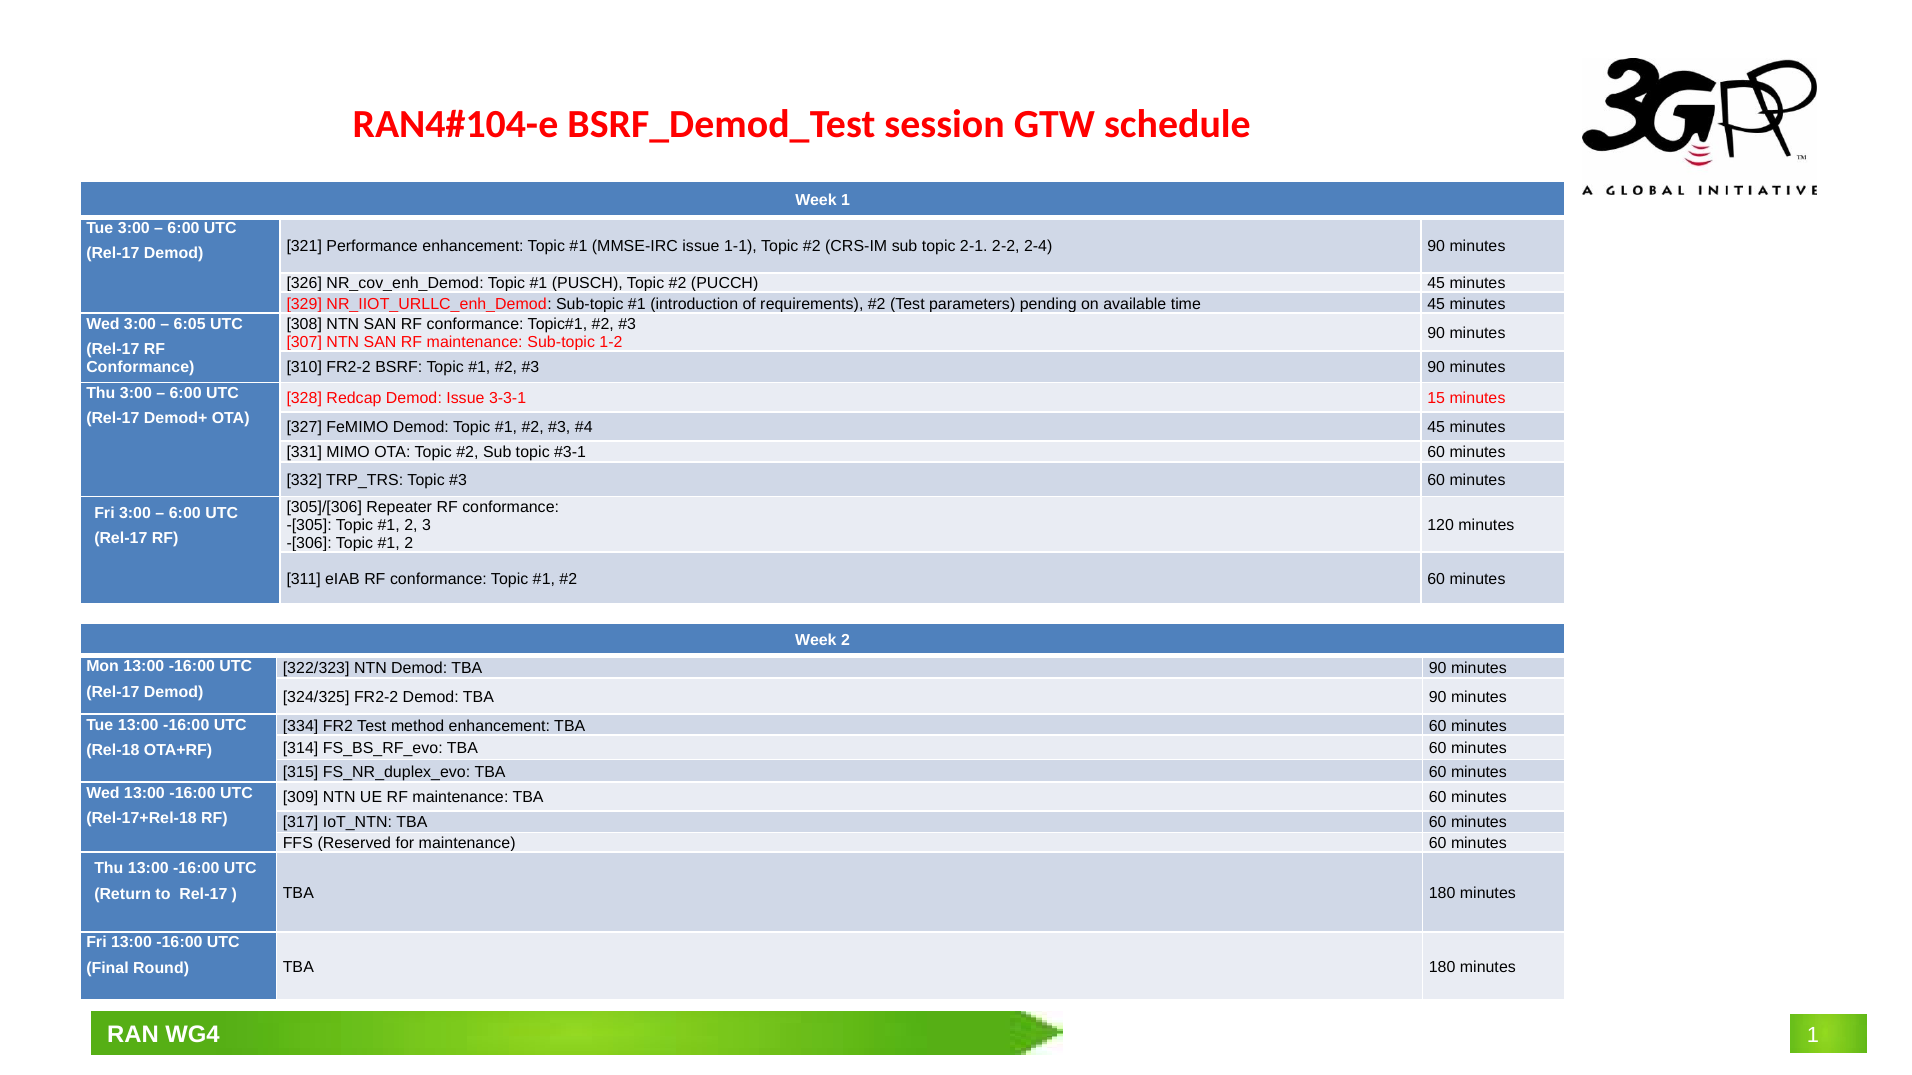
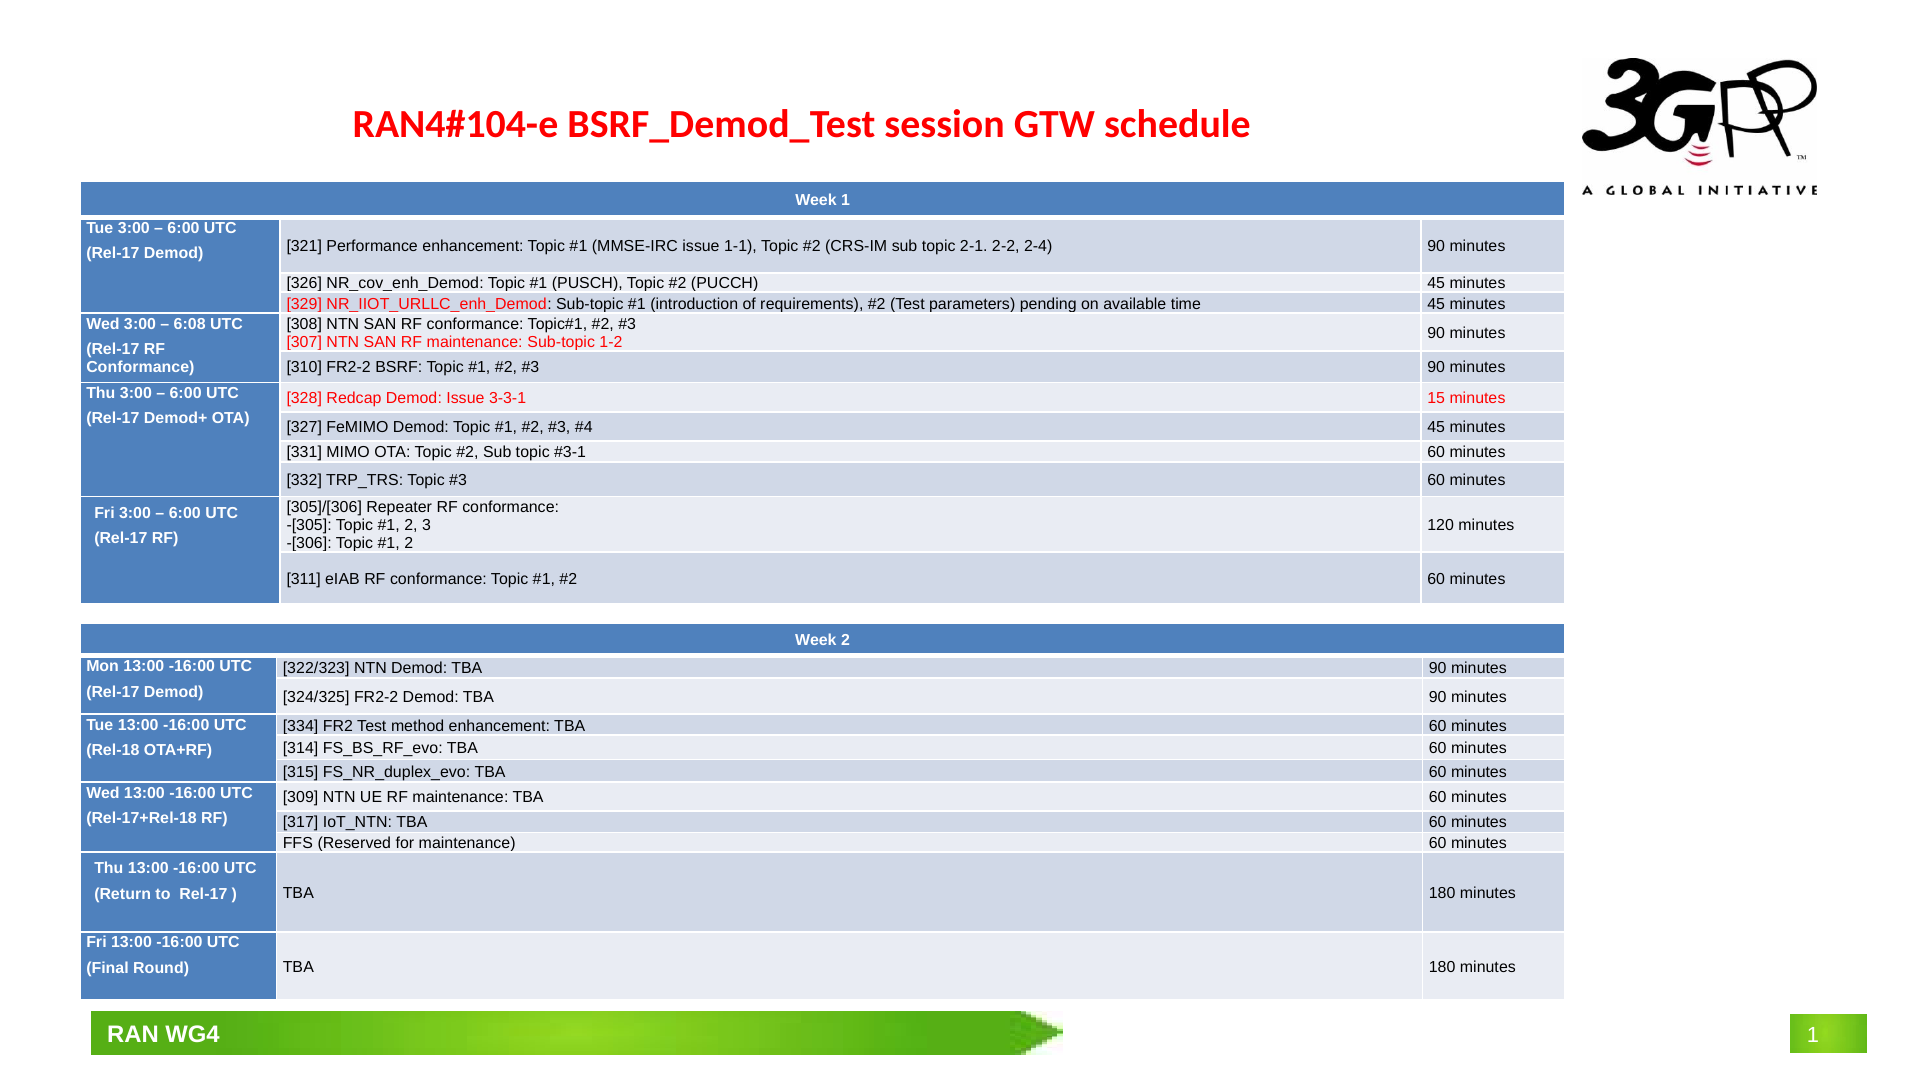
6:05: 6:05 -> 6:08
